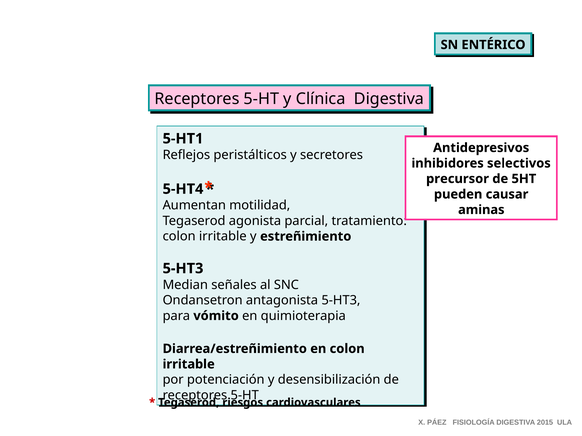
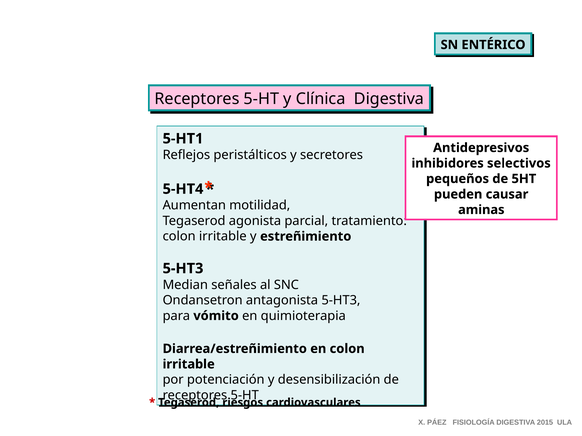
precursor: precursor -> pequeños
